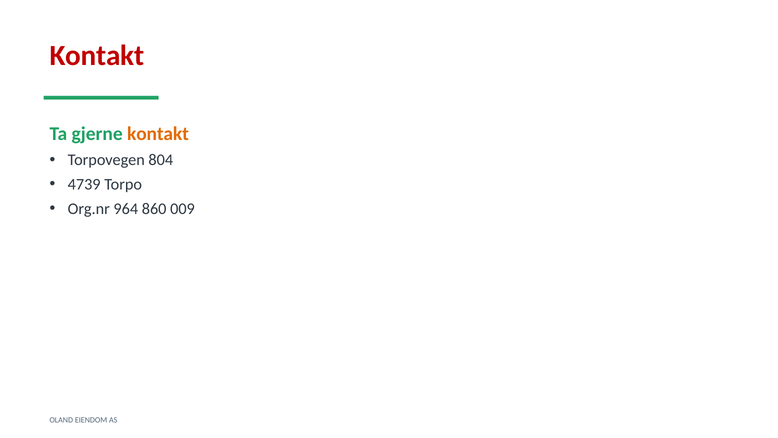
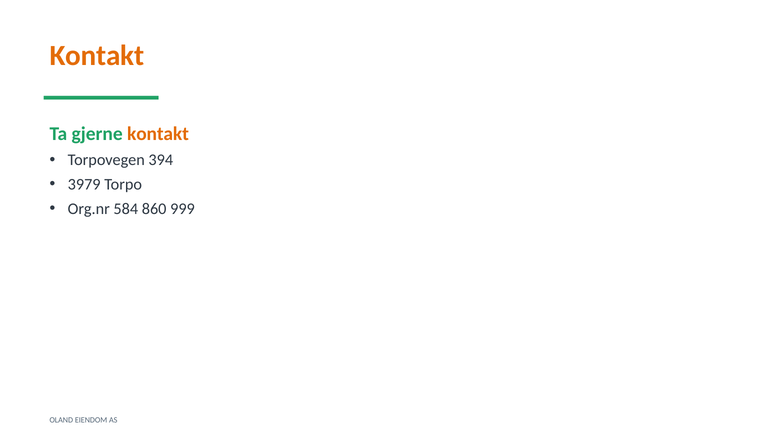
Kontakt at (97, 56) colour: red -> orange
804: 804 -> 394
4739: 4739 -> 3979
964: 964 -> 584
009: 009 -> 999
